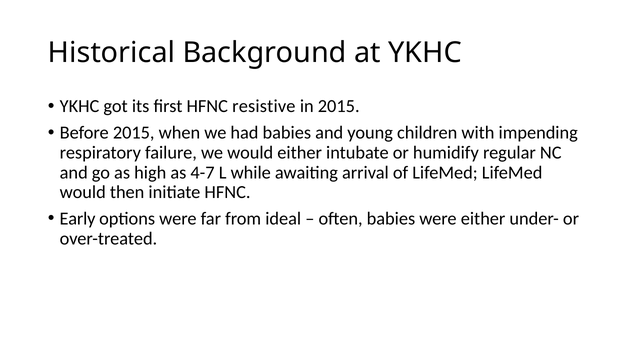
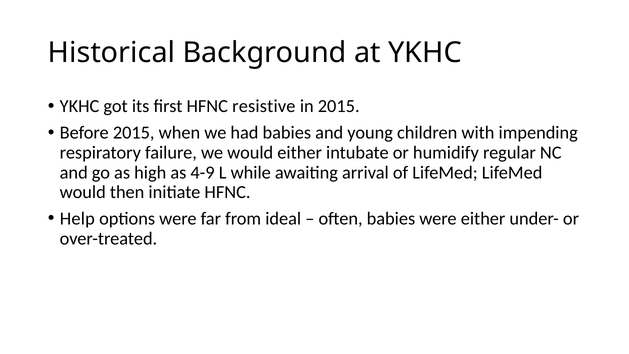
4-7: 4-7 -> 4-9
Early: Early -> Help
